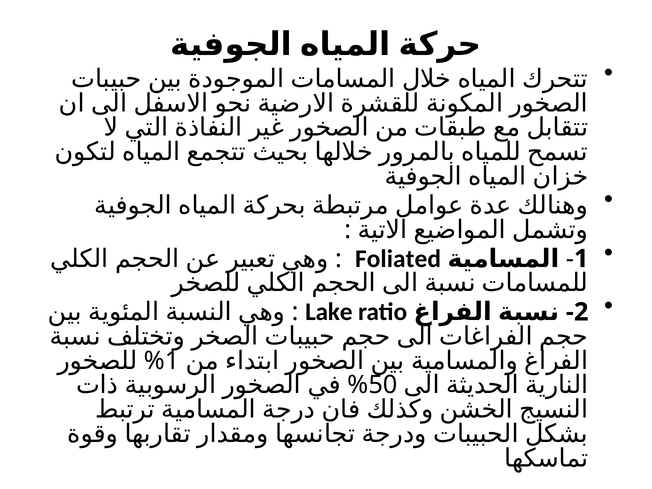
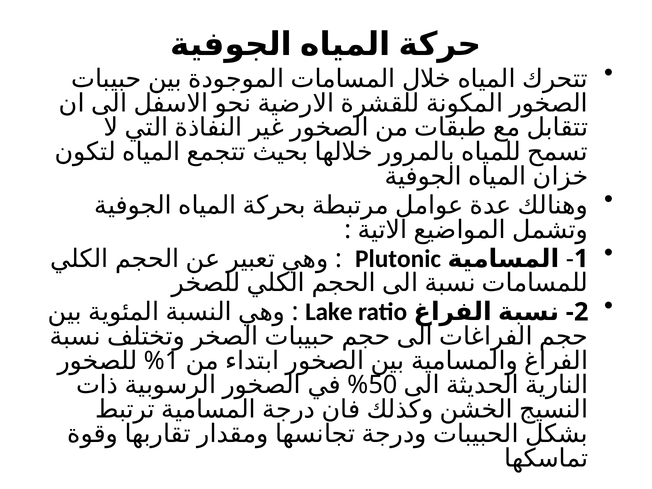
Foliated: Foliated -> Plutonic
